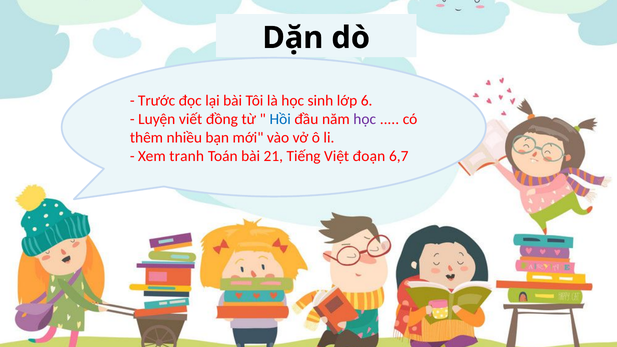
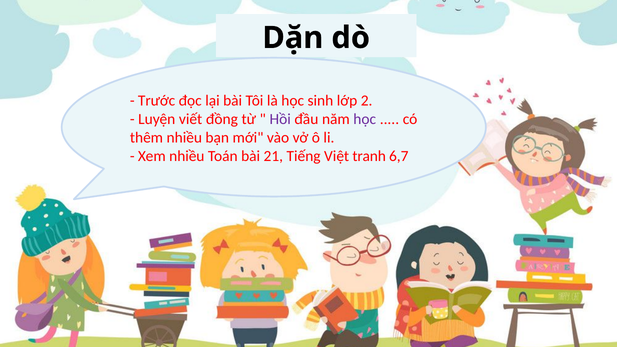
6: 6 -> 2
Hồi colour: blue -> purple
Xem tranh: tranh -> nhiều
đoạn: đoạn -> tranh
